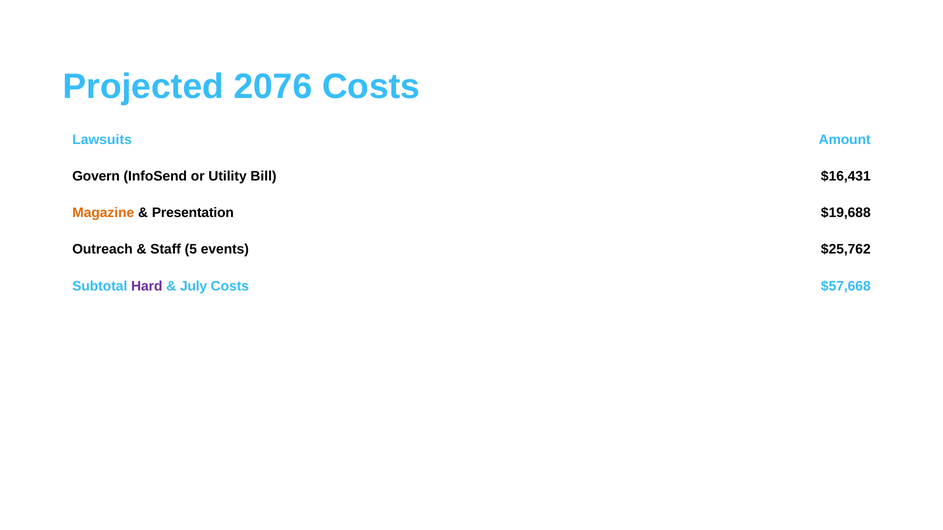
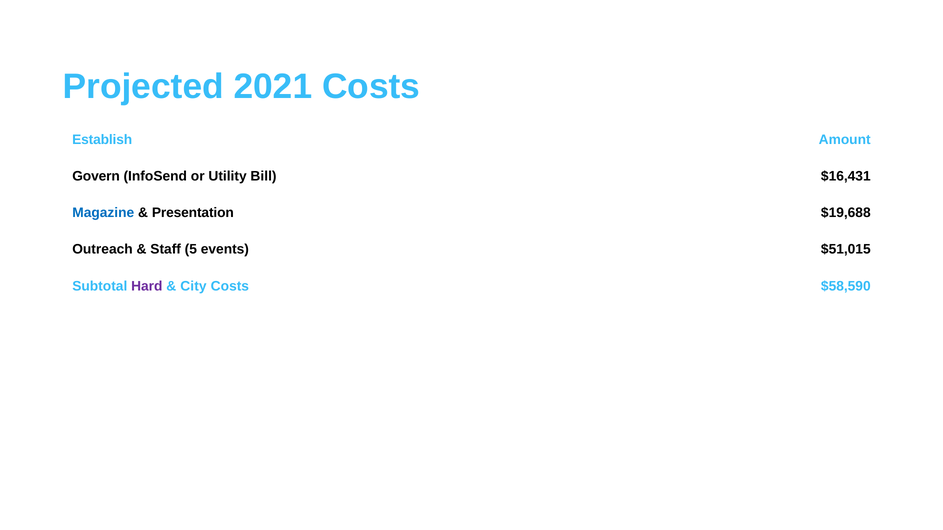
2076: 2076 -> 2021
Lawsuits: Lawsuits -> Establish
Magazine colour: orange -> blue
$25,762: $25,762 -> $51,015
July: July -> City
$57,668: $57,668 -> $58,590
